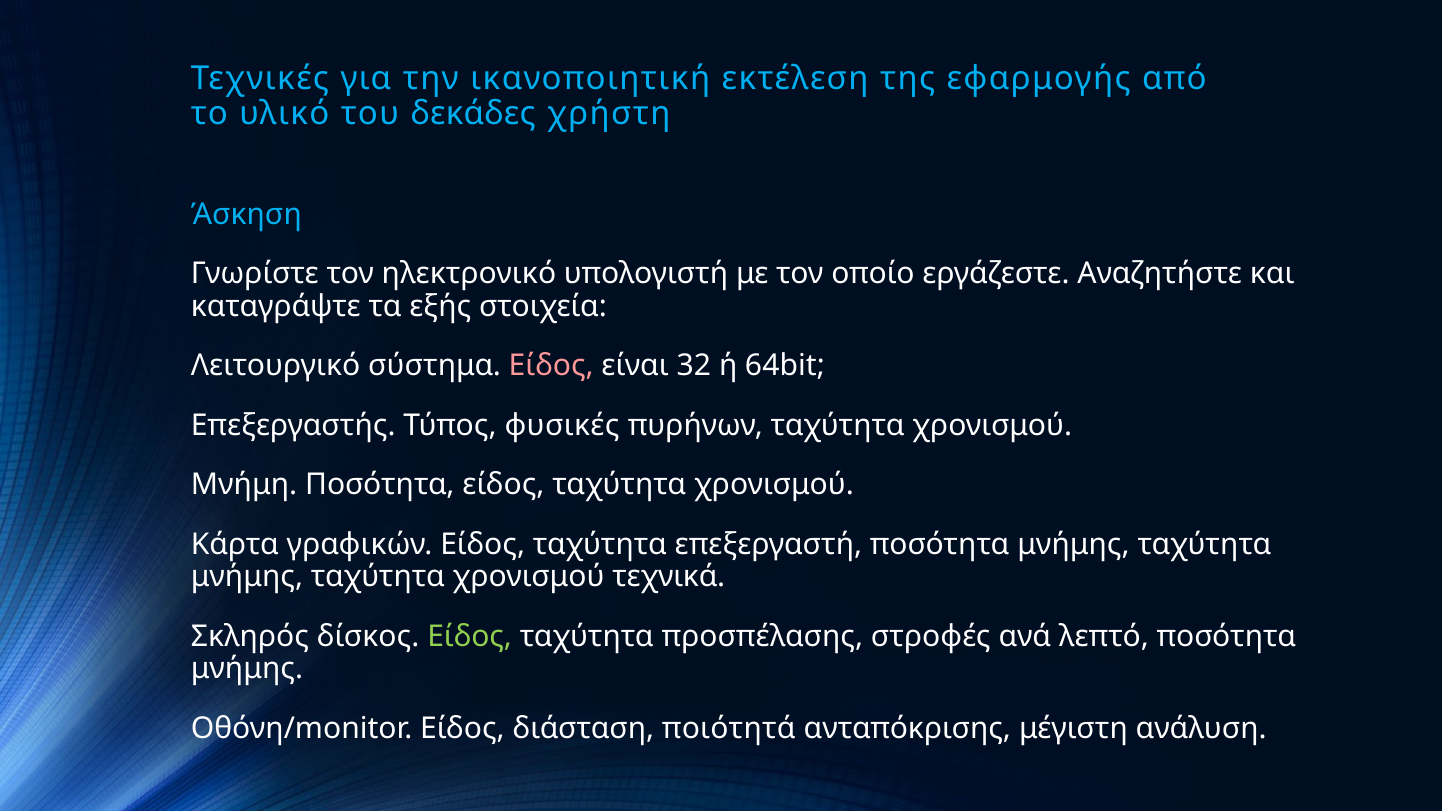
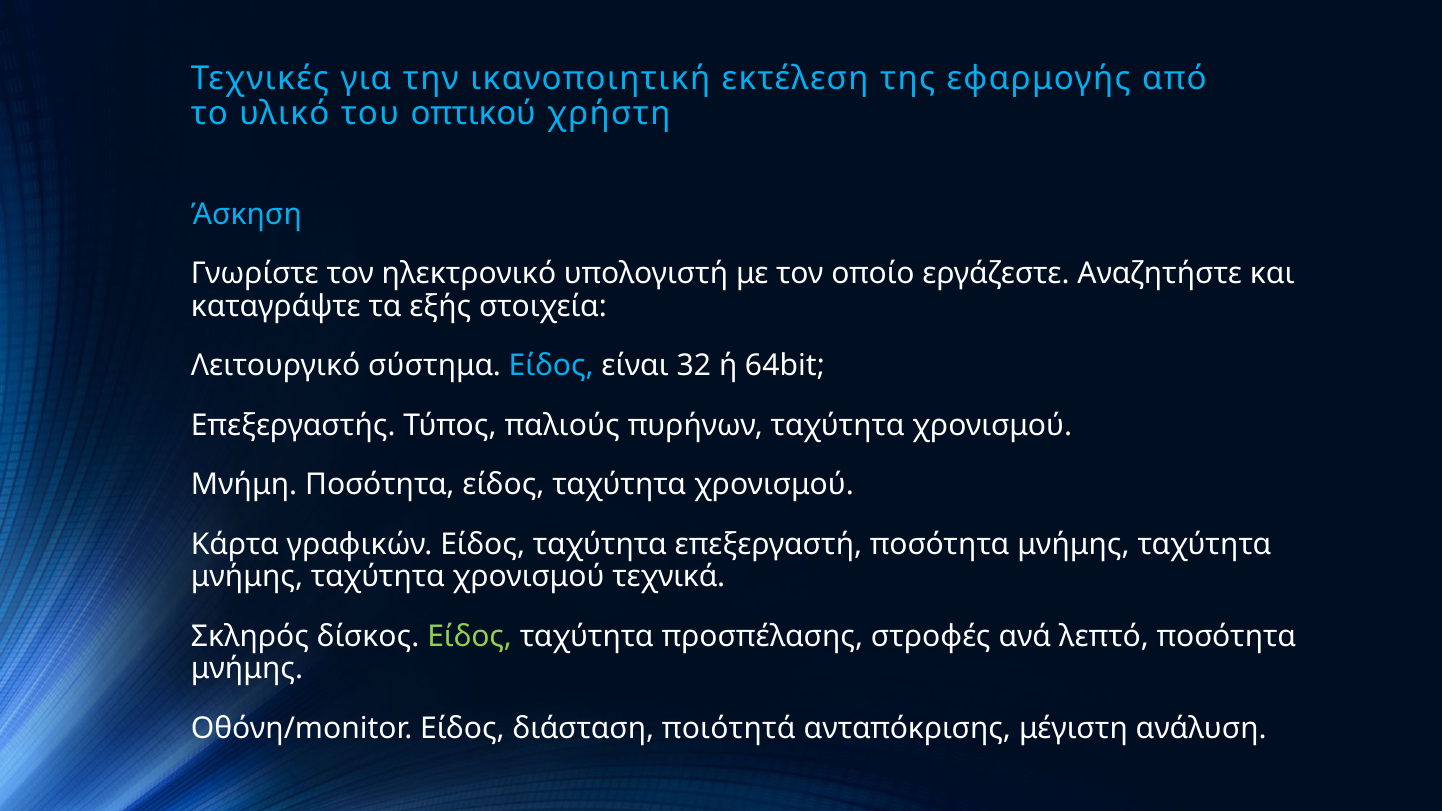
δεκάδες: δεκάδες -> οπτικού
Είδος at (551, 366) colour: pink -> light blue
φυσικές: φυσικές -> παλιούς
